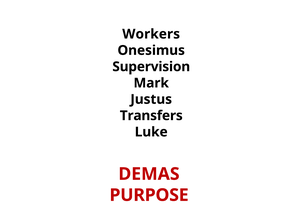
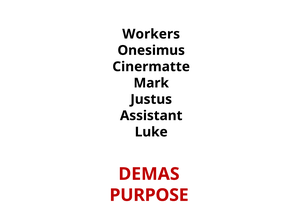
Supervision: Supervision -> Cinermatte
Transfers: Transfers -> Assistant
